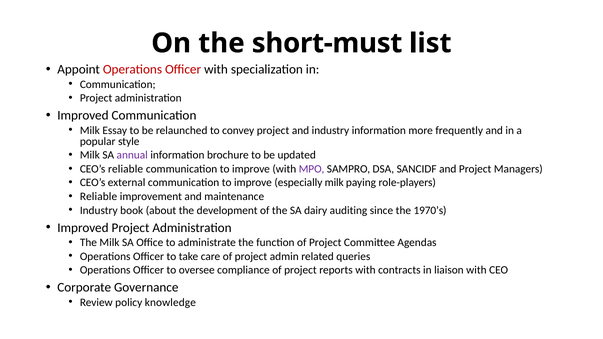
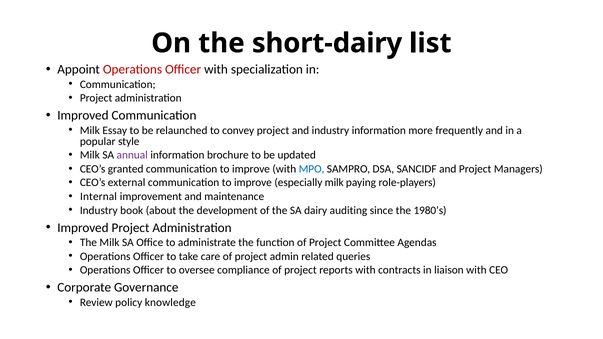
short-must: short-must -> short-dairy
CEO’s reliable: reliable -> granted
MPO colour: purple -> blue
Reliable at (99, 197): Reliable -> Internal
1970’s: 1970’s -> 1980’s
